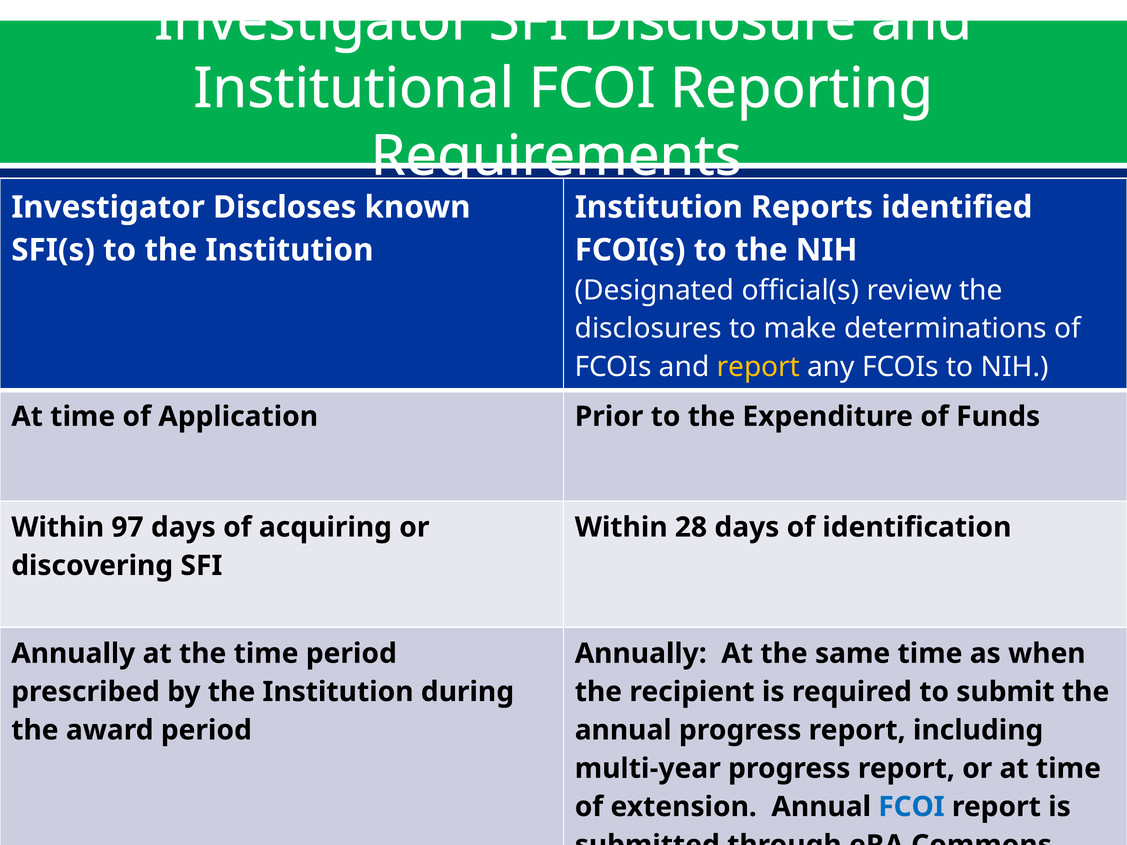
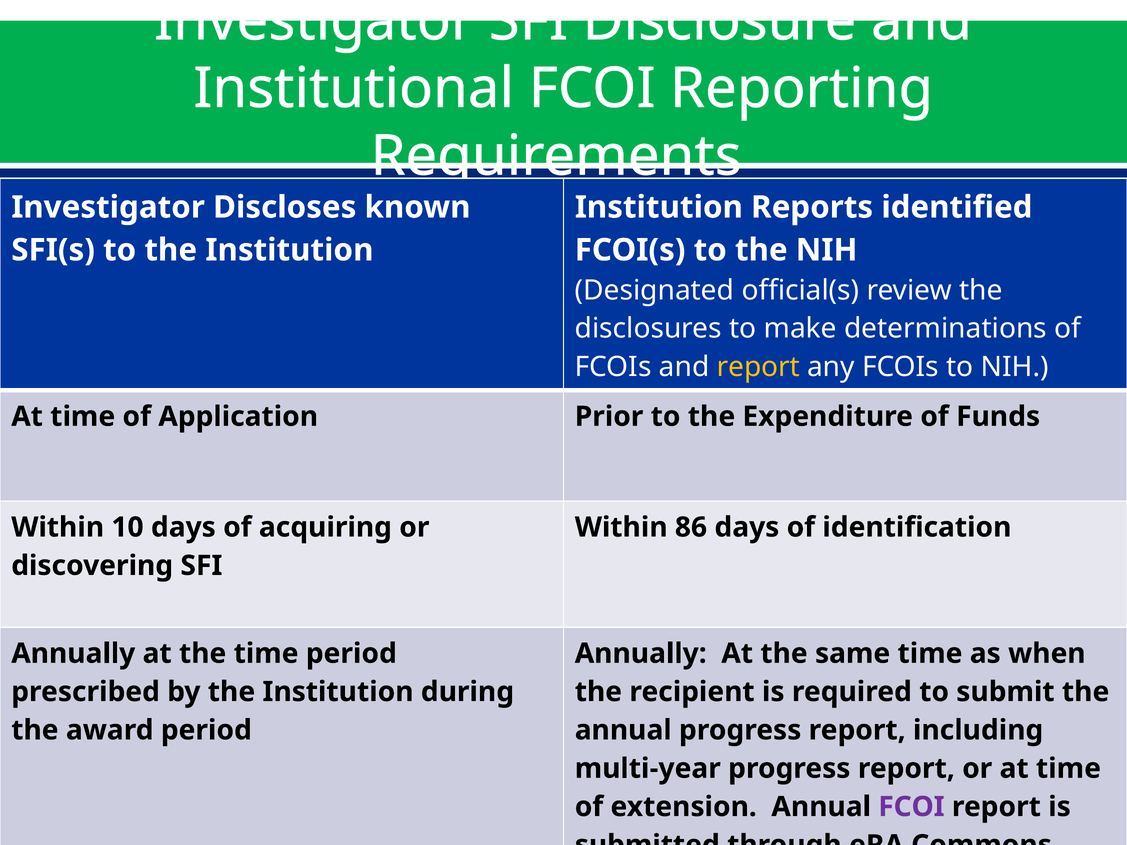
97: 97 -> 10
28: 28 -> 86
FCOI at (911, 807) colour: blue -> purple
